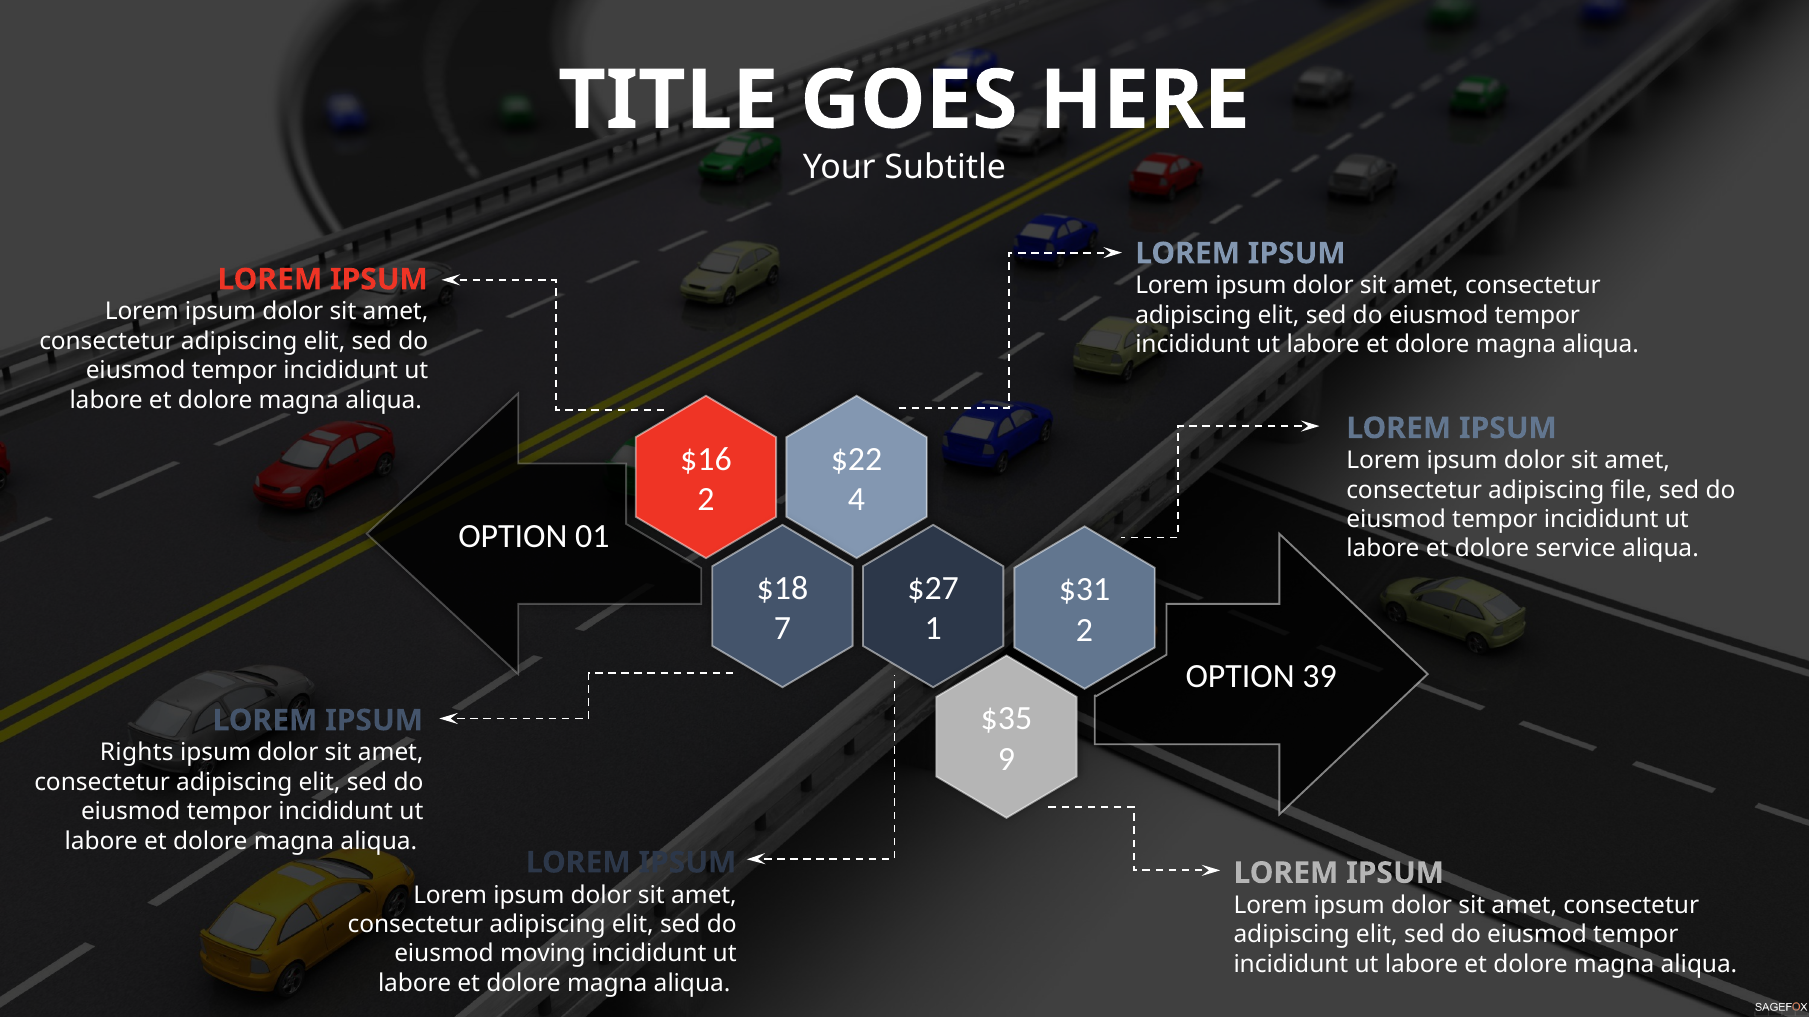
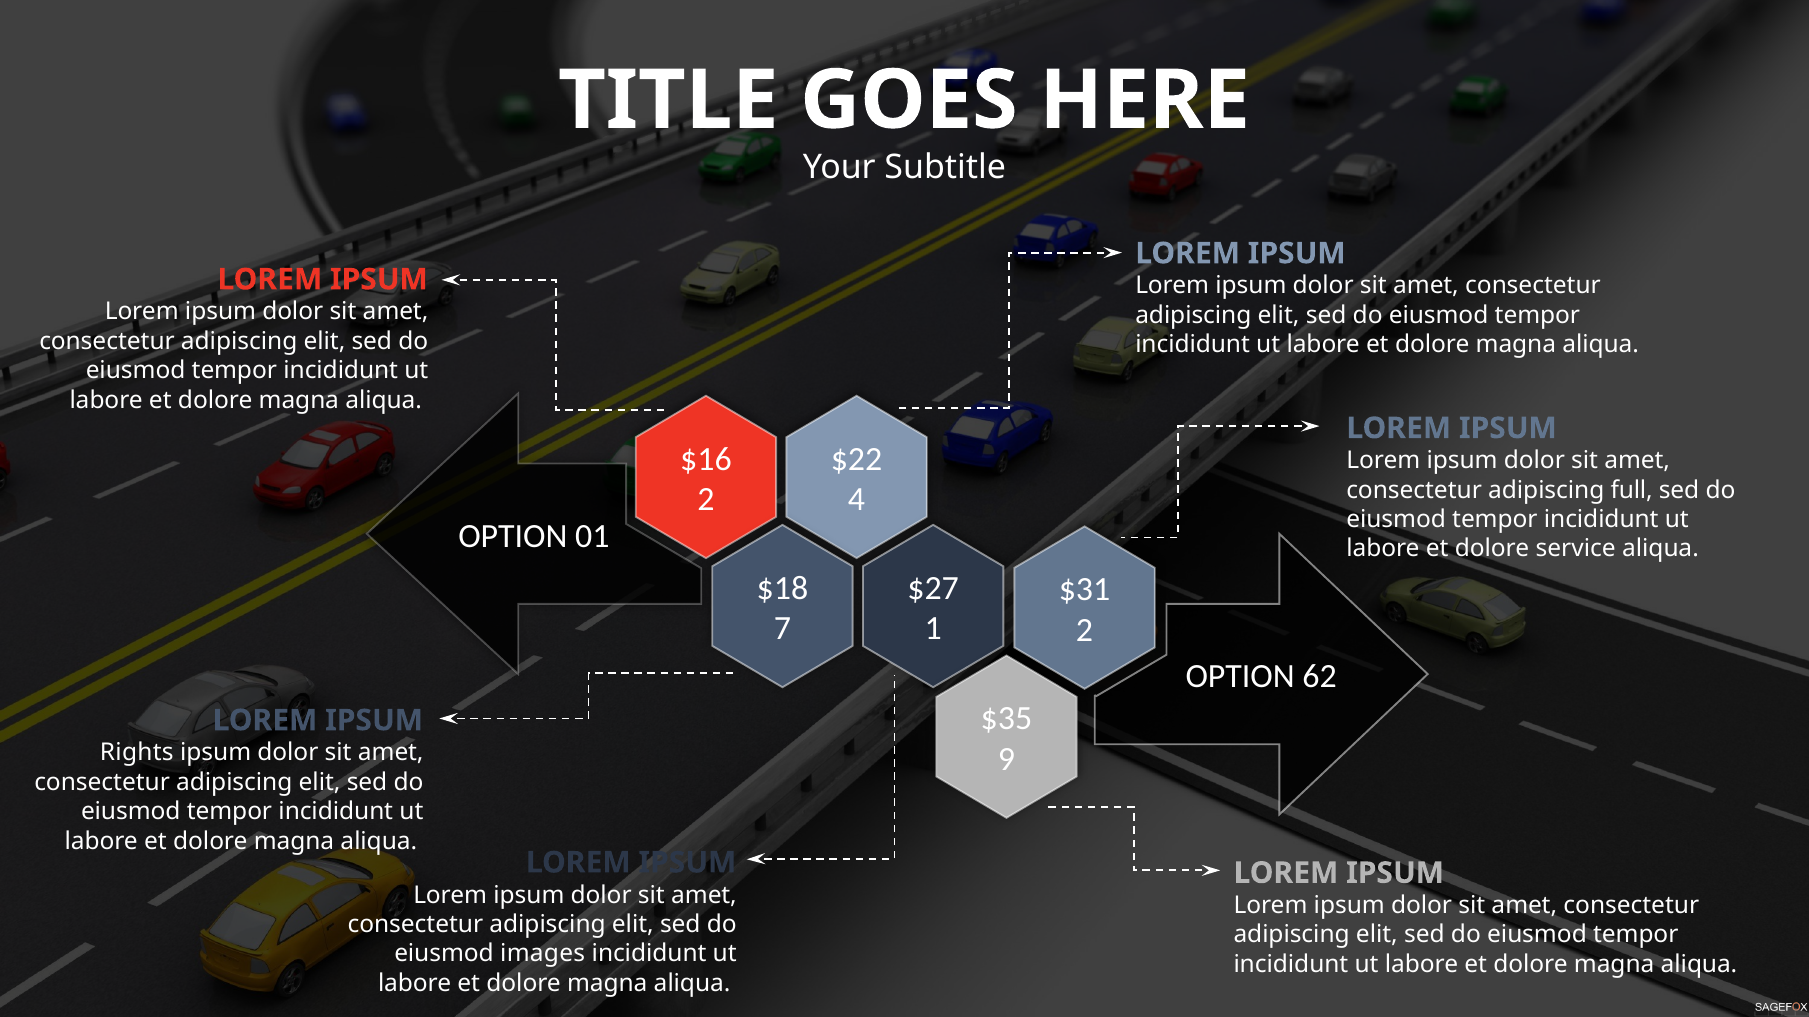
file: file -> full
39: 39 -> 62
moving: moving -> images
